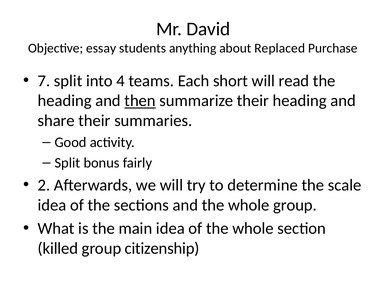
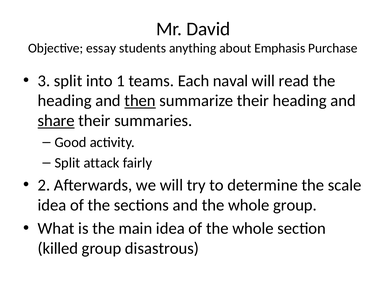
Replaced: Replaced -> Emphasis
7: 7 -> 3
4: 4 -> 1
short: short -> naval
share underline: none -> present
bonus: bonus -> attack
citizenship: citizenship -> disastrous
